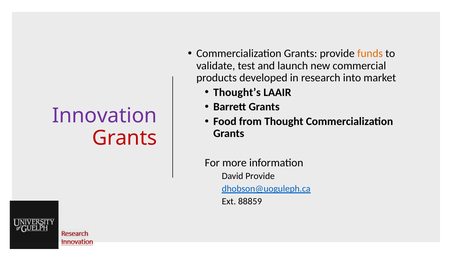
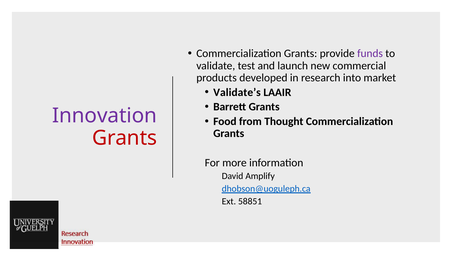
funds colour: orange -> purple
Thought’s: Thought’s -> Validate’s
David Provide: Provide -> Amplify
88859: 88859 -> 58851
